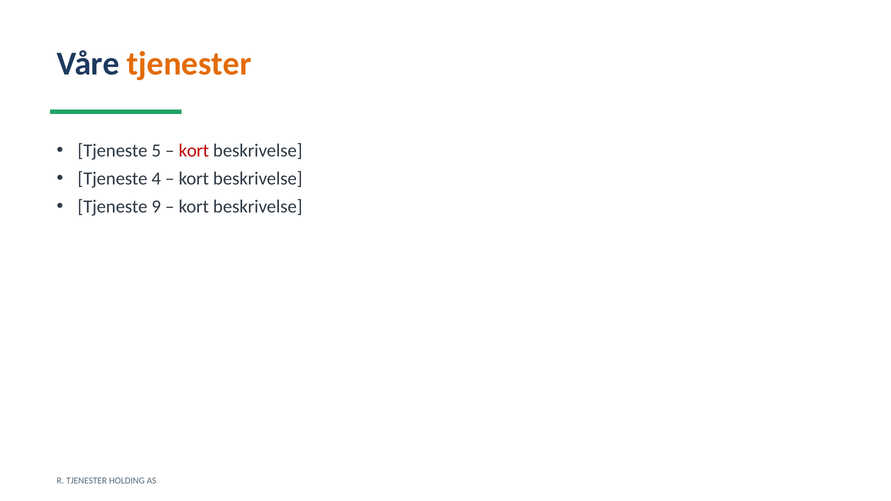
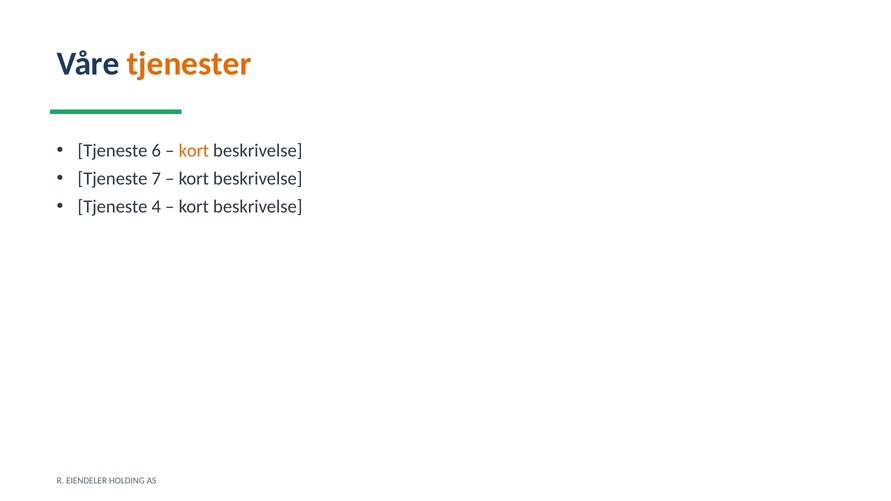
5: 5 -> 6
kort at (194, 151) colour: red -> orange
4: 4 -> 7
9: 9 -> 4
R TJENESTER: TJENESTER -> EIENDELER
